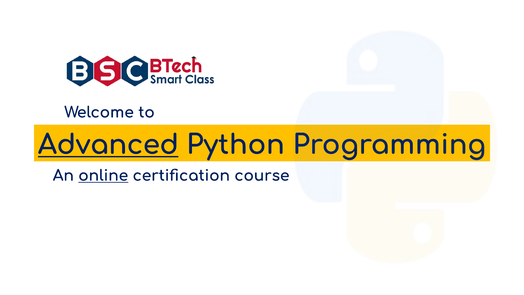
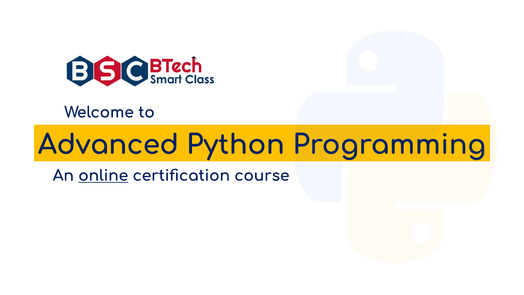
Advanced underline: present -> none
